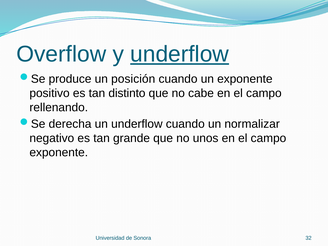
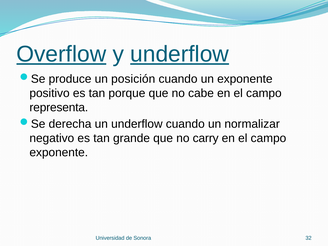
Overflow underline: none -> present
distinto: distinto -> porque
rellenando: rellenando -> representa
unos: unos -> carry
